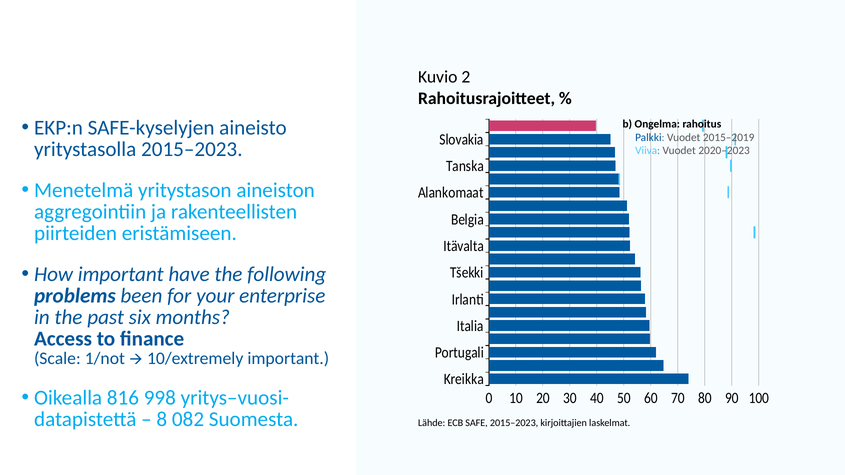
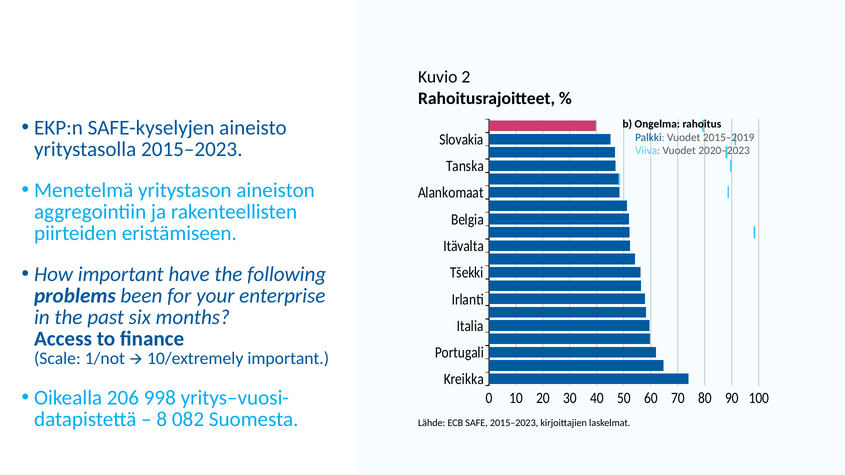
816: 816 -> 206
